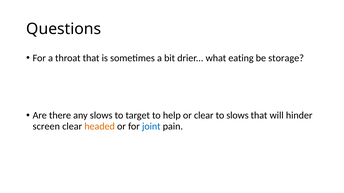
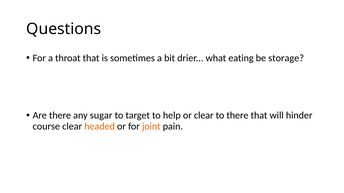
any slows: slows -> sugar
to slows: slows -> there
screen: screen -> course
joint colour: blue -> orange
